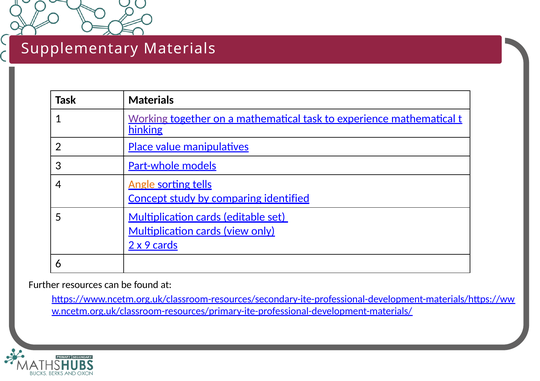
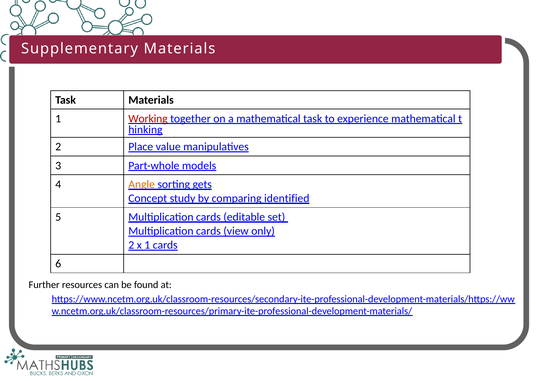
Working colour: purple -> red
tells: tells -> gets
x 9: 9 -> 1
